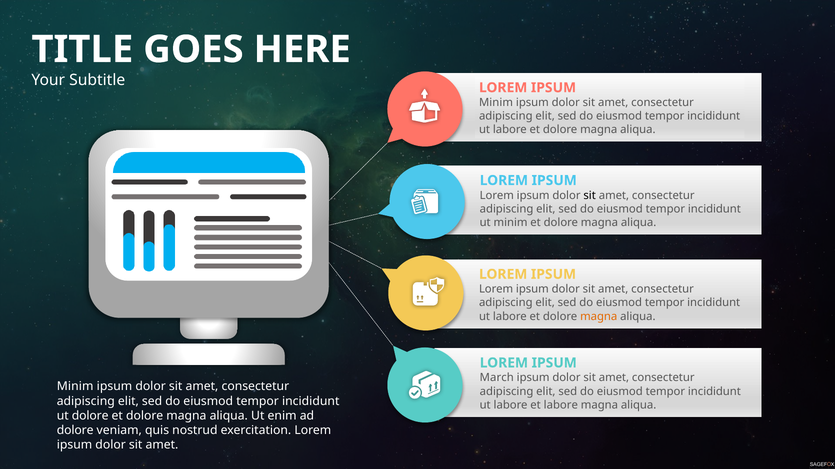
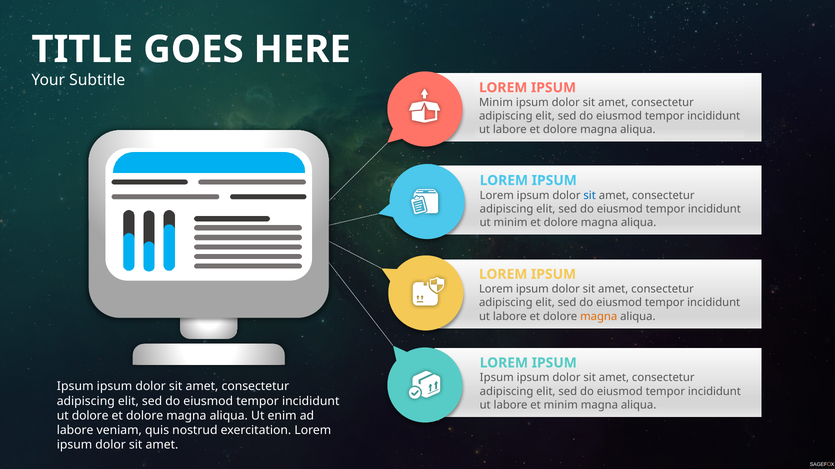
sit at (590, 196) colour: black -> blue
March at (497, 378): March -> Ipsum
Minim at (75, 387): Minim -> Ipsum
et labore: labore -> minim
dolore at (75, 431): dolore -> labore
